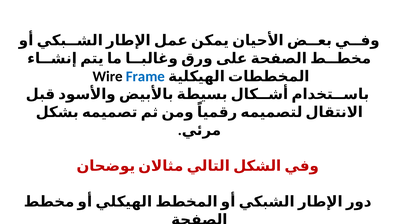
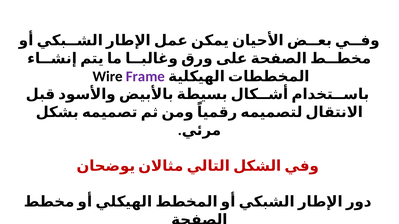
Frame at (145, 77) colour: blue -> purple
